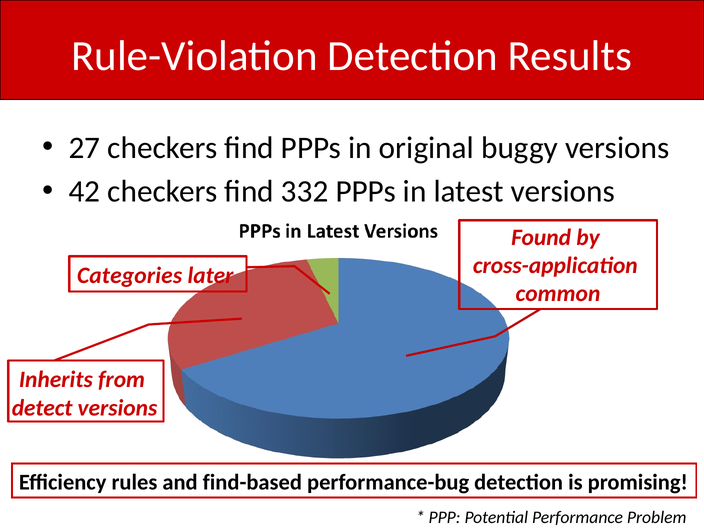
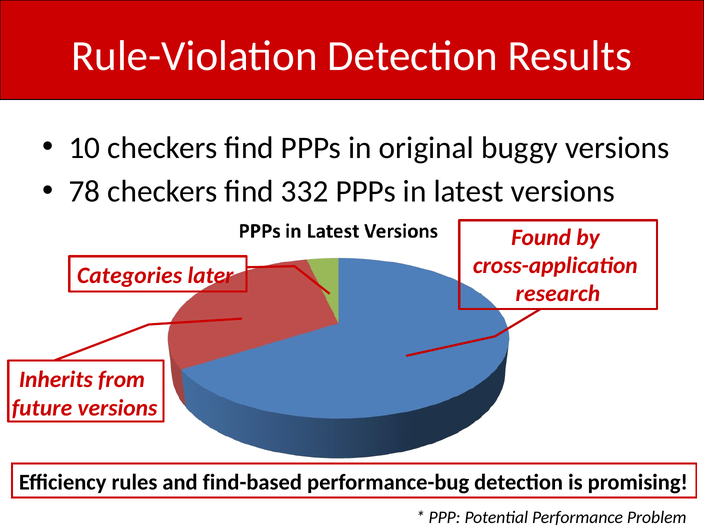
27: 27 -> 10
42: 42 -> 78
common: common -> research
detect: detect -> future
